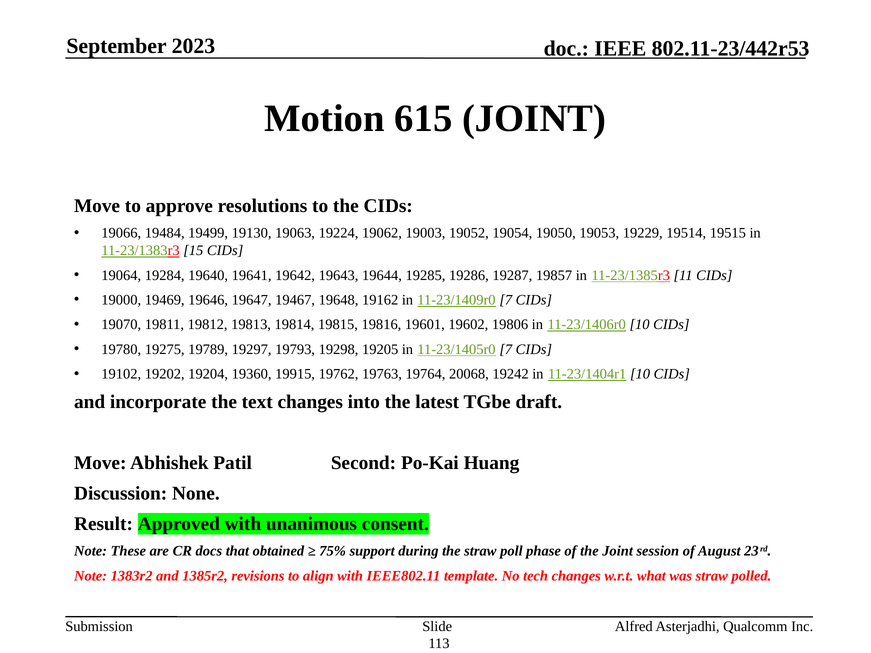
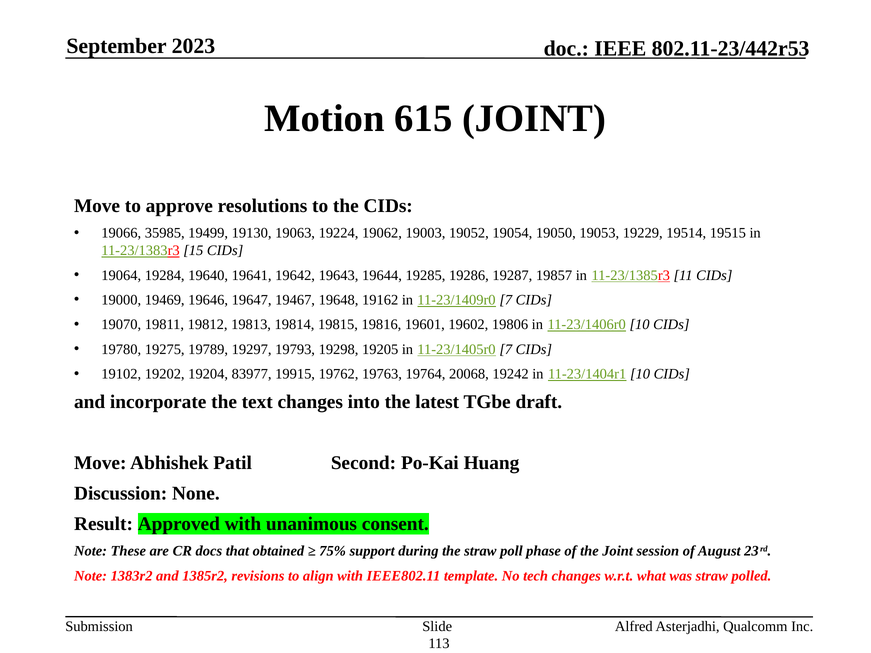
19484: 19484 -> 35985
19360: 19360 -> 83977
